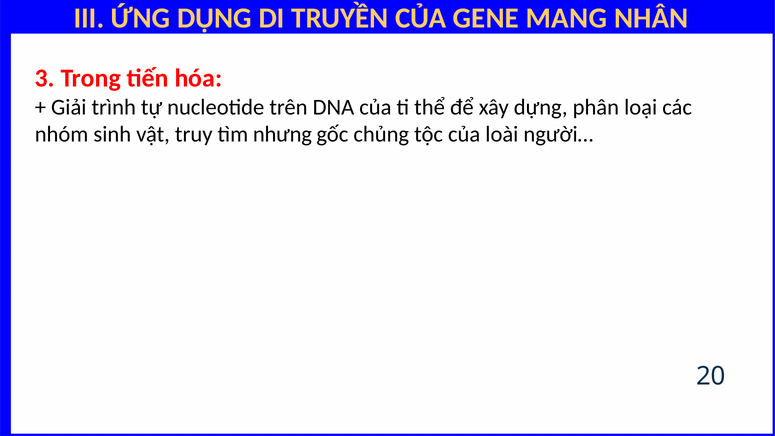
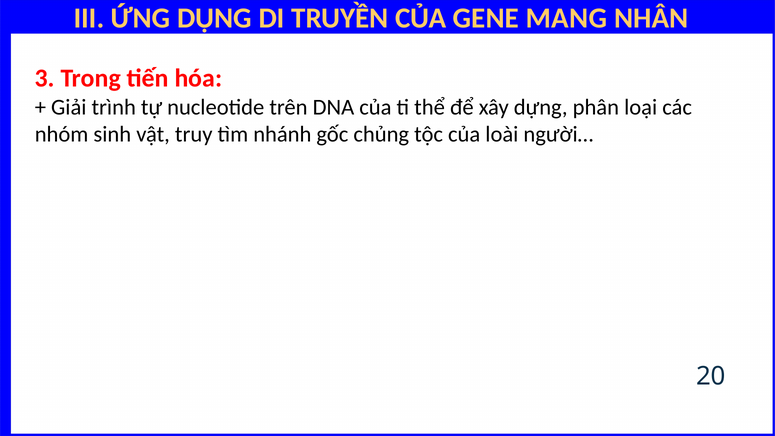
nhưng: nhưng -> nhánh
